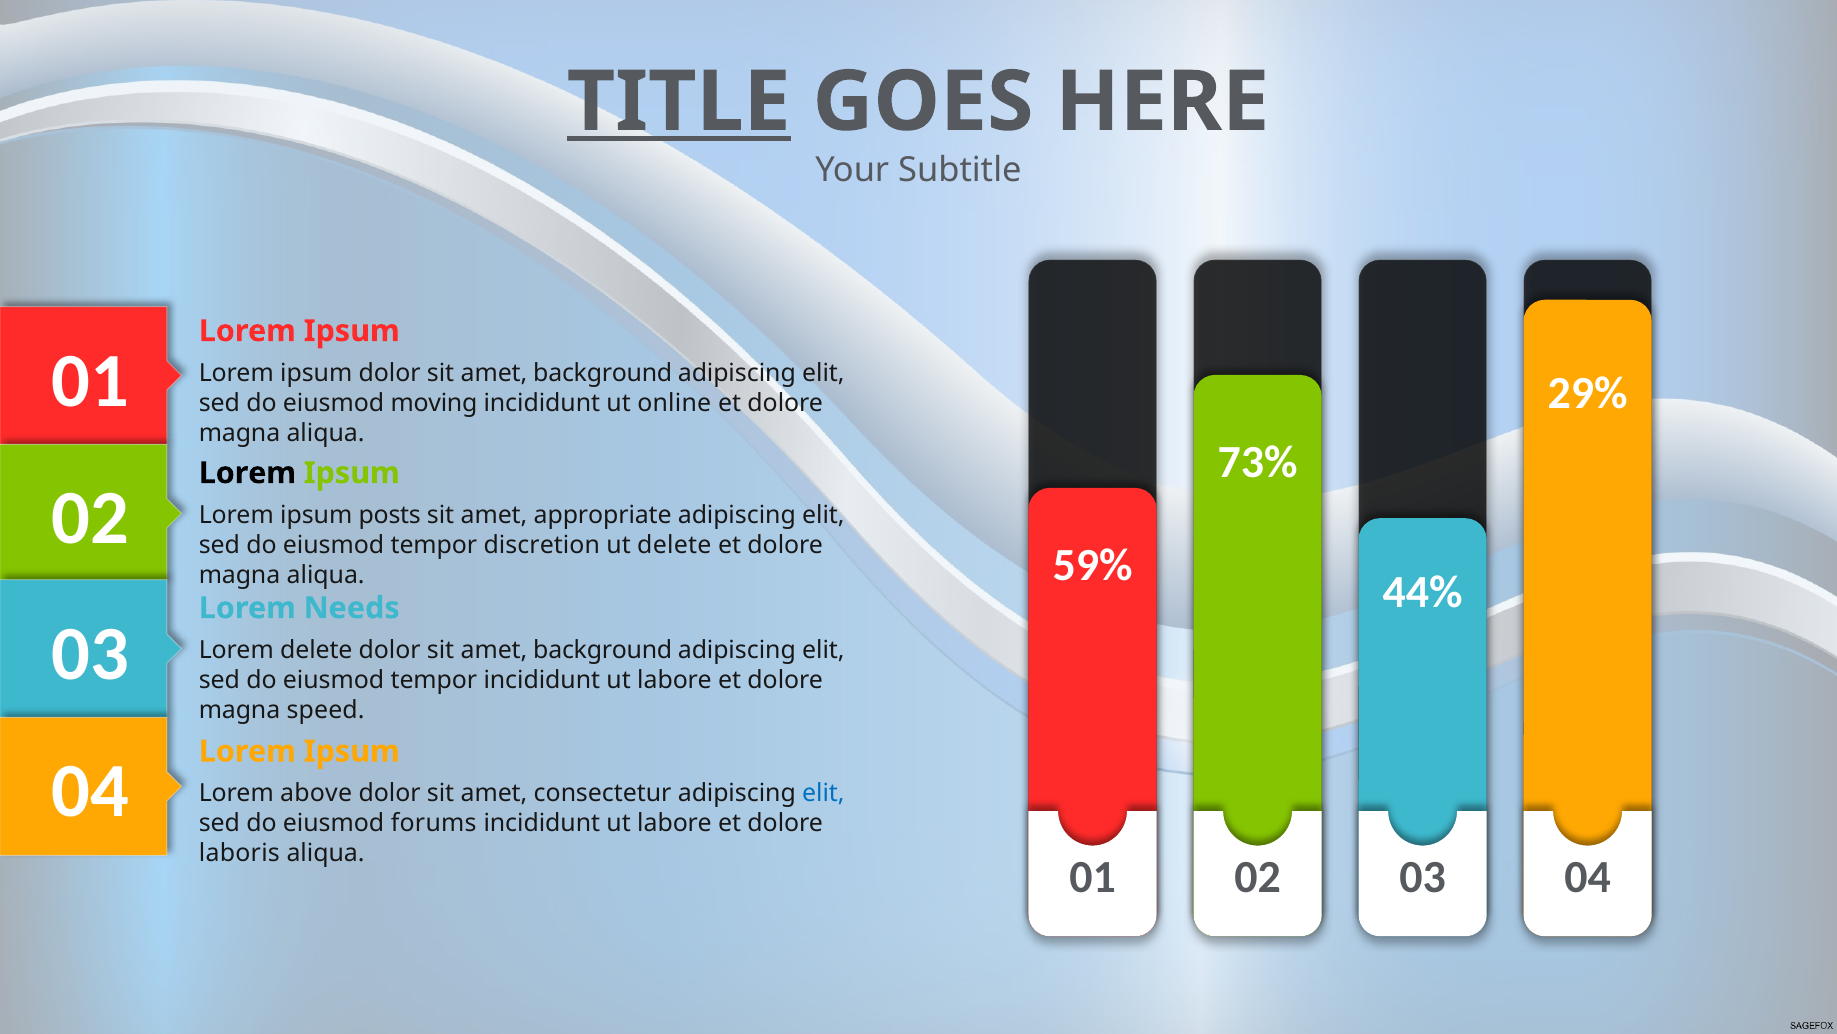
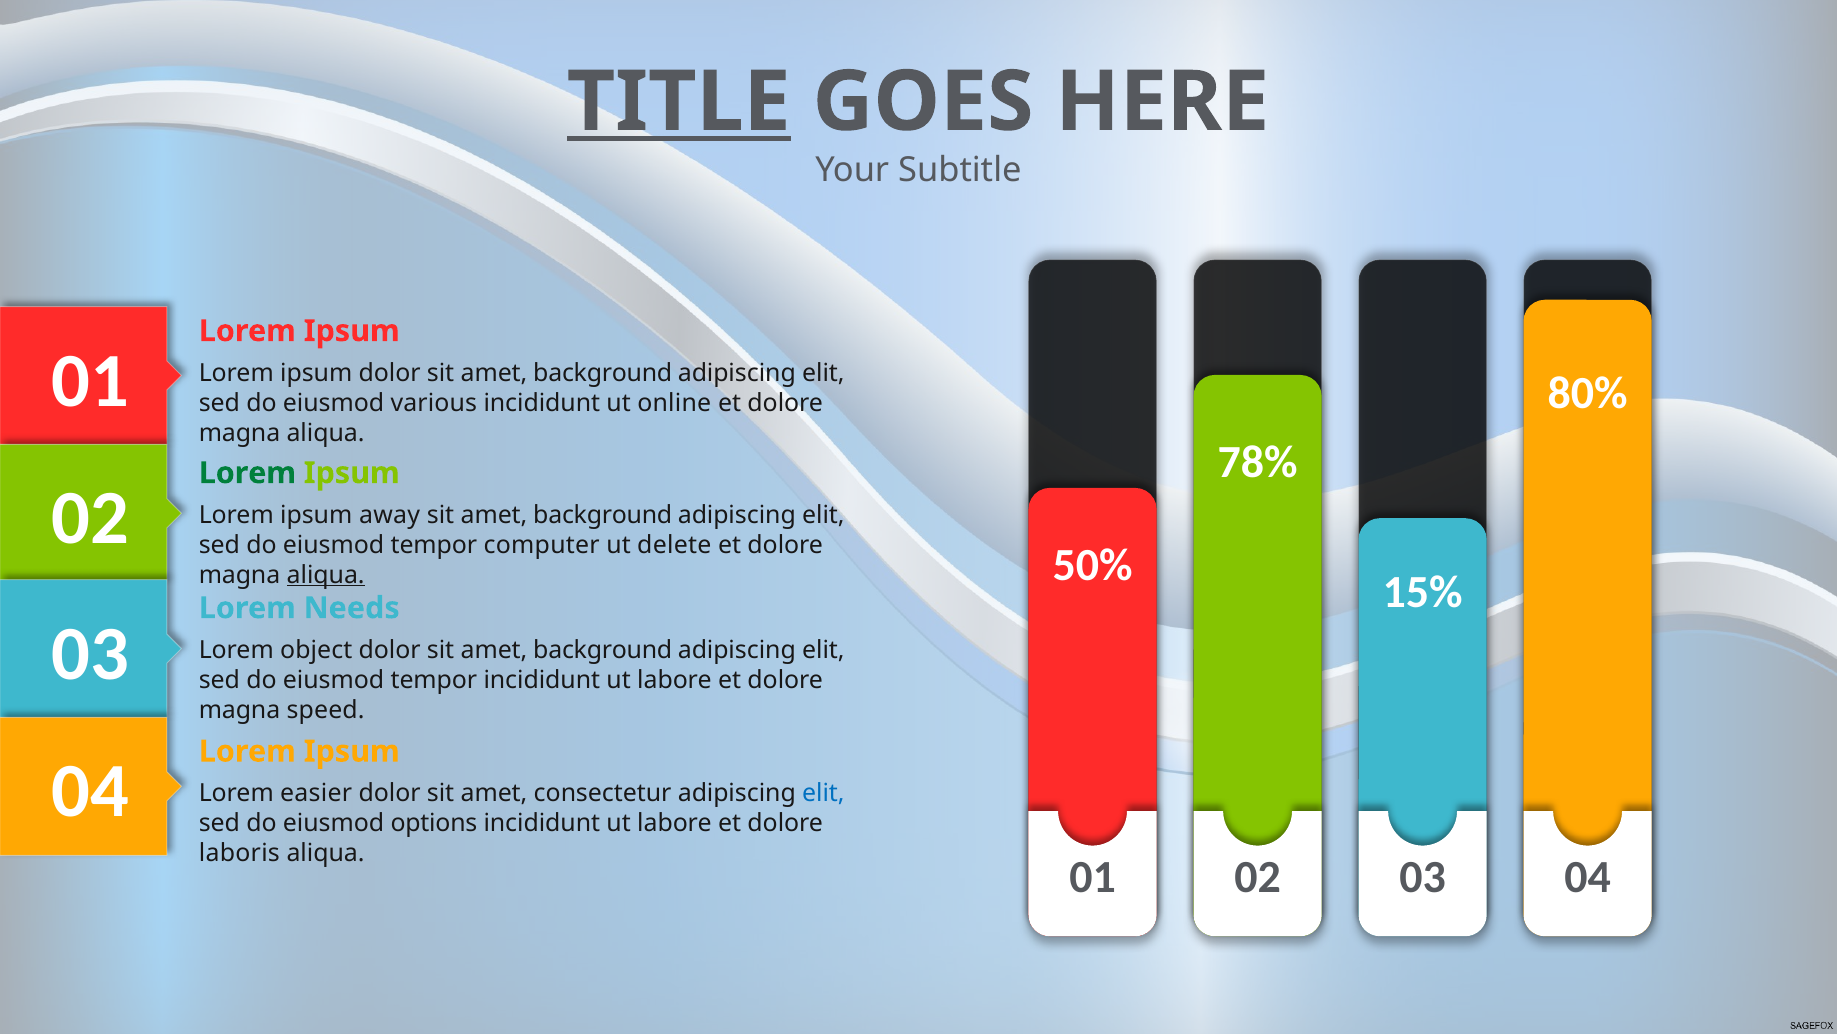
29%: 29% -> 80%
moving: moving -> various
73%: 73% -> 78%
Lorem at (247, 473) colour: black -> green
posts: posts -> away
appropriate at (603, 515): appropriate -> background
discretion: discretion -> computer
59%: 59% -> 50%
aliqua at (326, 575) underline: none -> present
44%: 44% -> 15%
Lorem delete: delete -> object
above: above -> easier
forums: forums -> options
